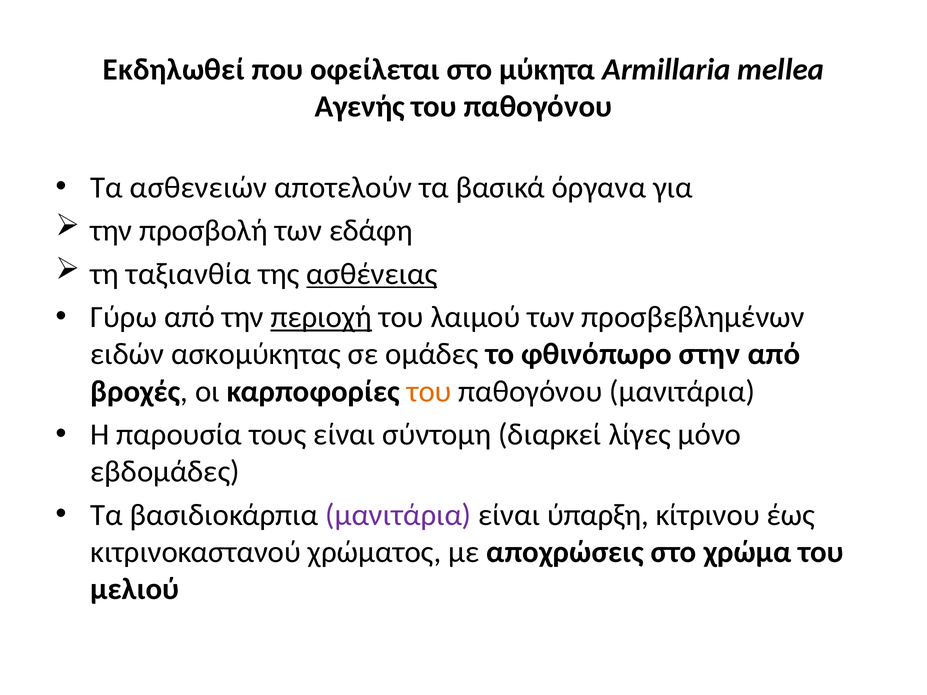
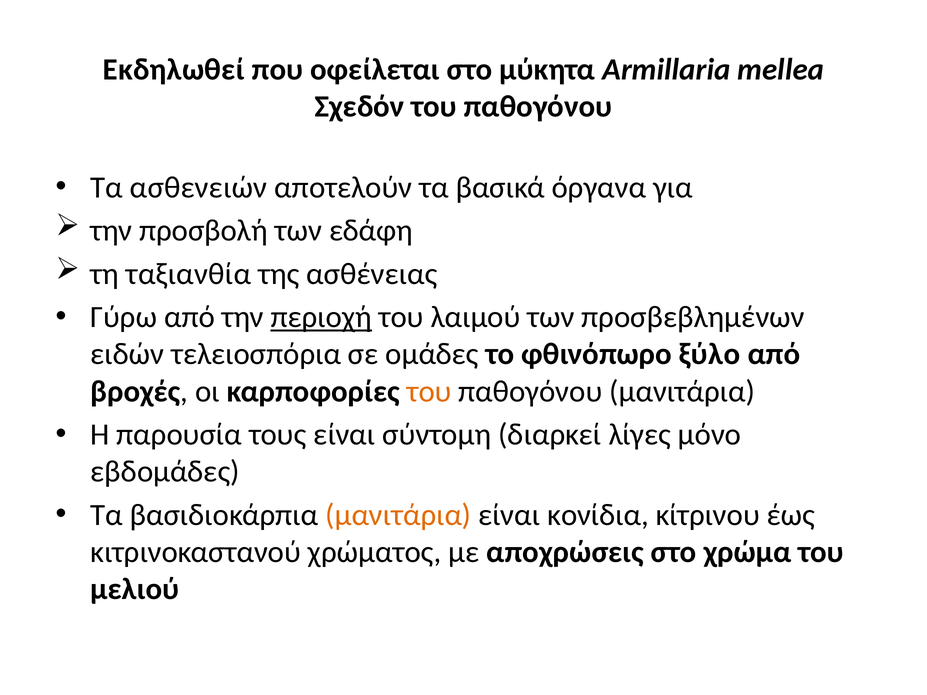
Αγενής: Αγενής -> Σχεδόν
ασθένειας underline: present -> none
ασκομύκητας: ασκομύκητας -> τελειοσπόρια
στην: στην -> ξύλο
μανιτάρια at (398, 515) colour: purple -> orange
ύπαρξη: ύπαρξη -> κονίδια
